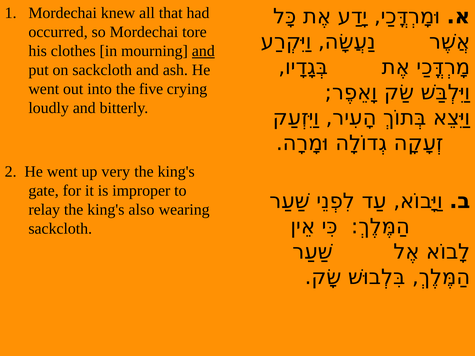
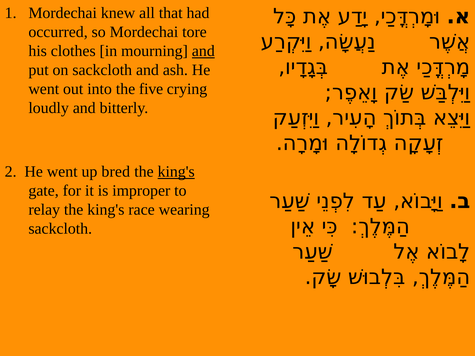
very: very -> bred
king's at (176, 172) underline: none -> present
also: also -> race
